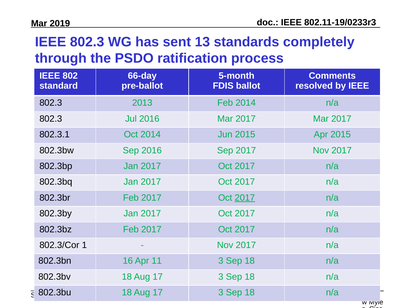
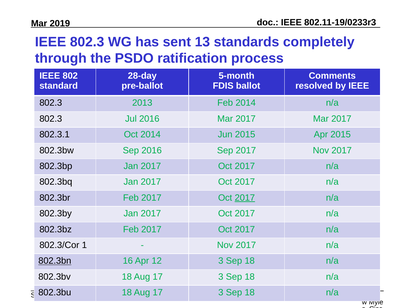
66-day: 66-day -> 28-day
802.3bn underline: none -> present
11: 11 -> 12
